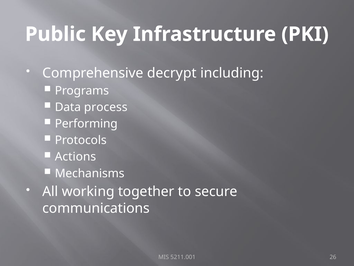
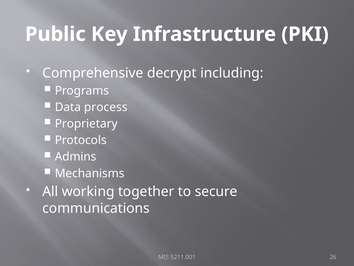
Performing: Performing -> Proprietary
Actions: Actions -> Admins
